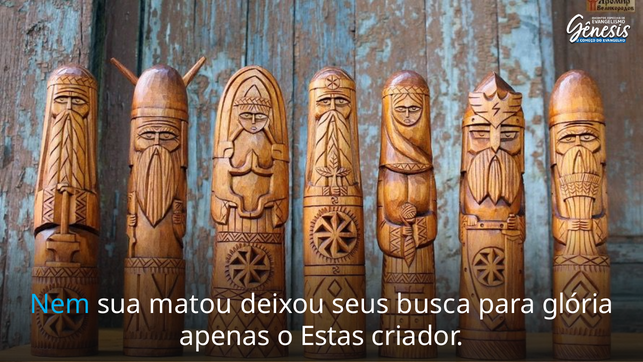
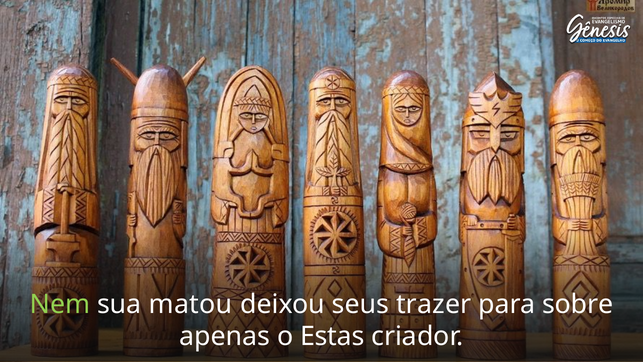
Nem colour: light blue -> light green
busca: busca -> trazer
glória: glória -> sobre
